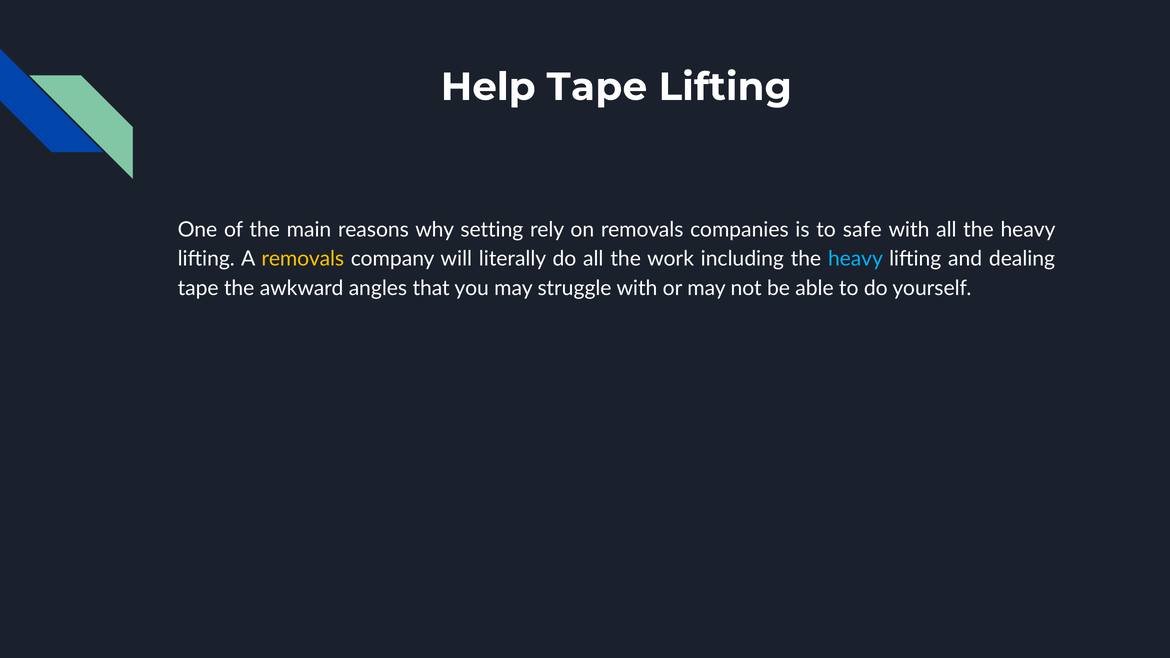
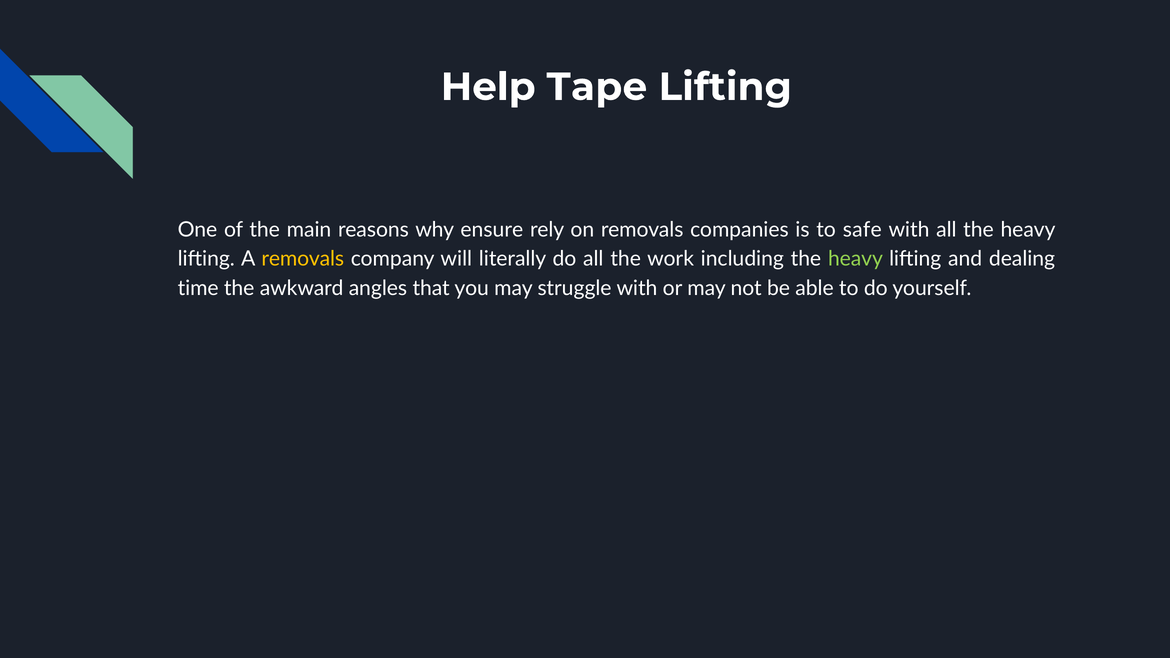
setting: setting -> ensure
heavy at (855, 259) colour: light blue -> light green
tape at (198, 288): tape -> time
